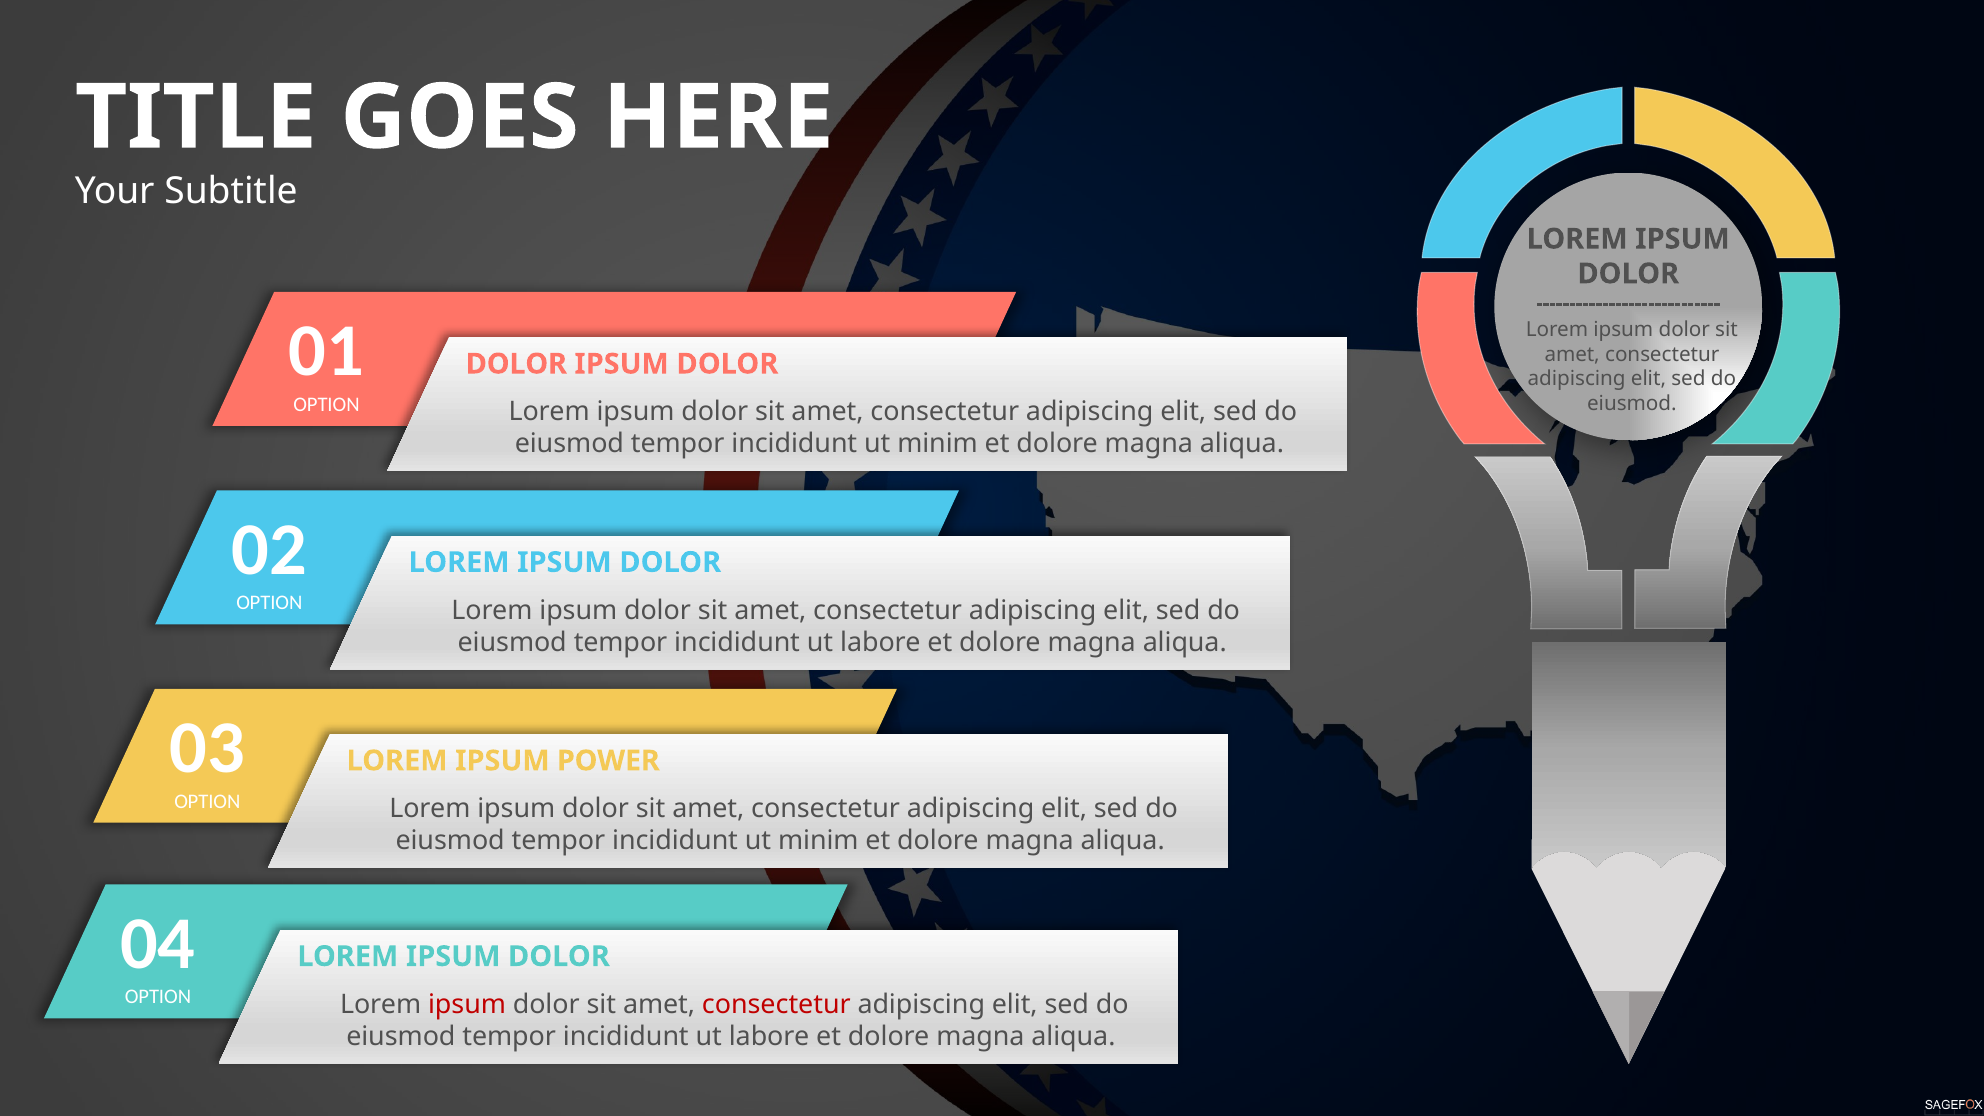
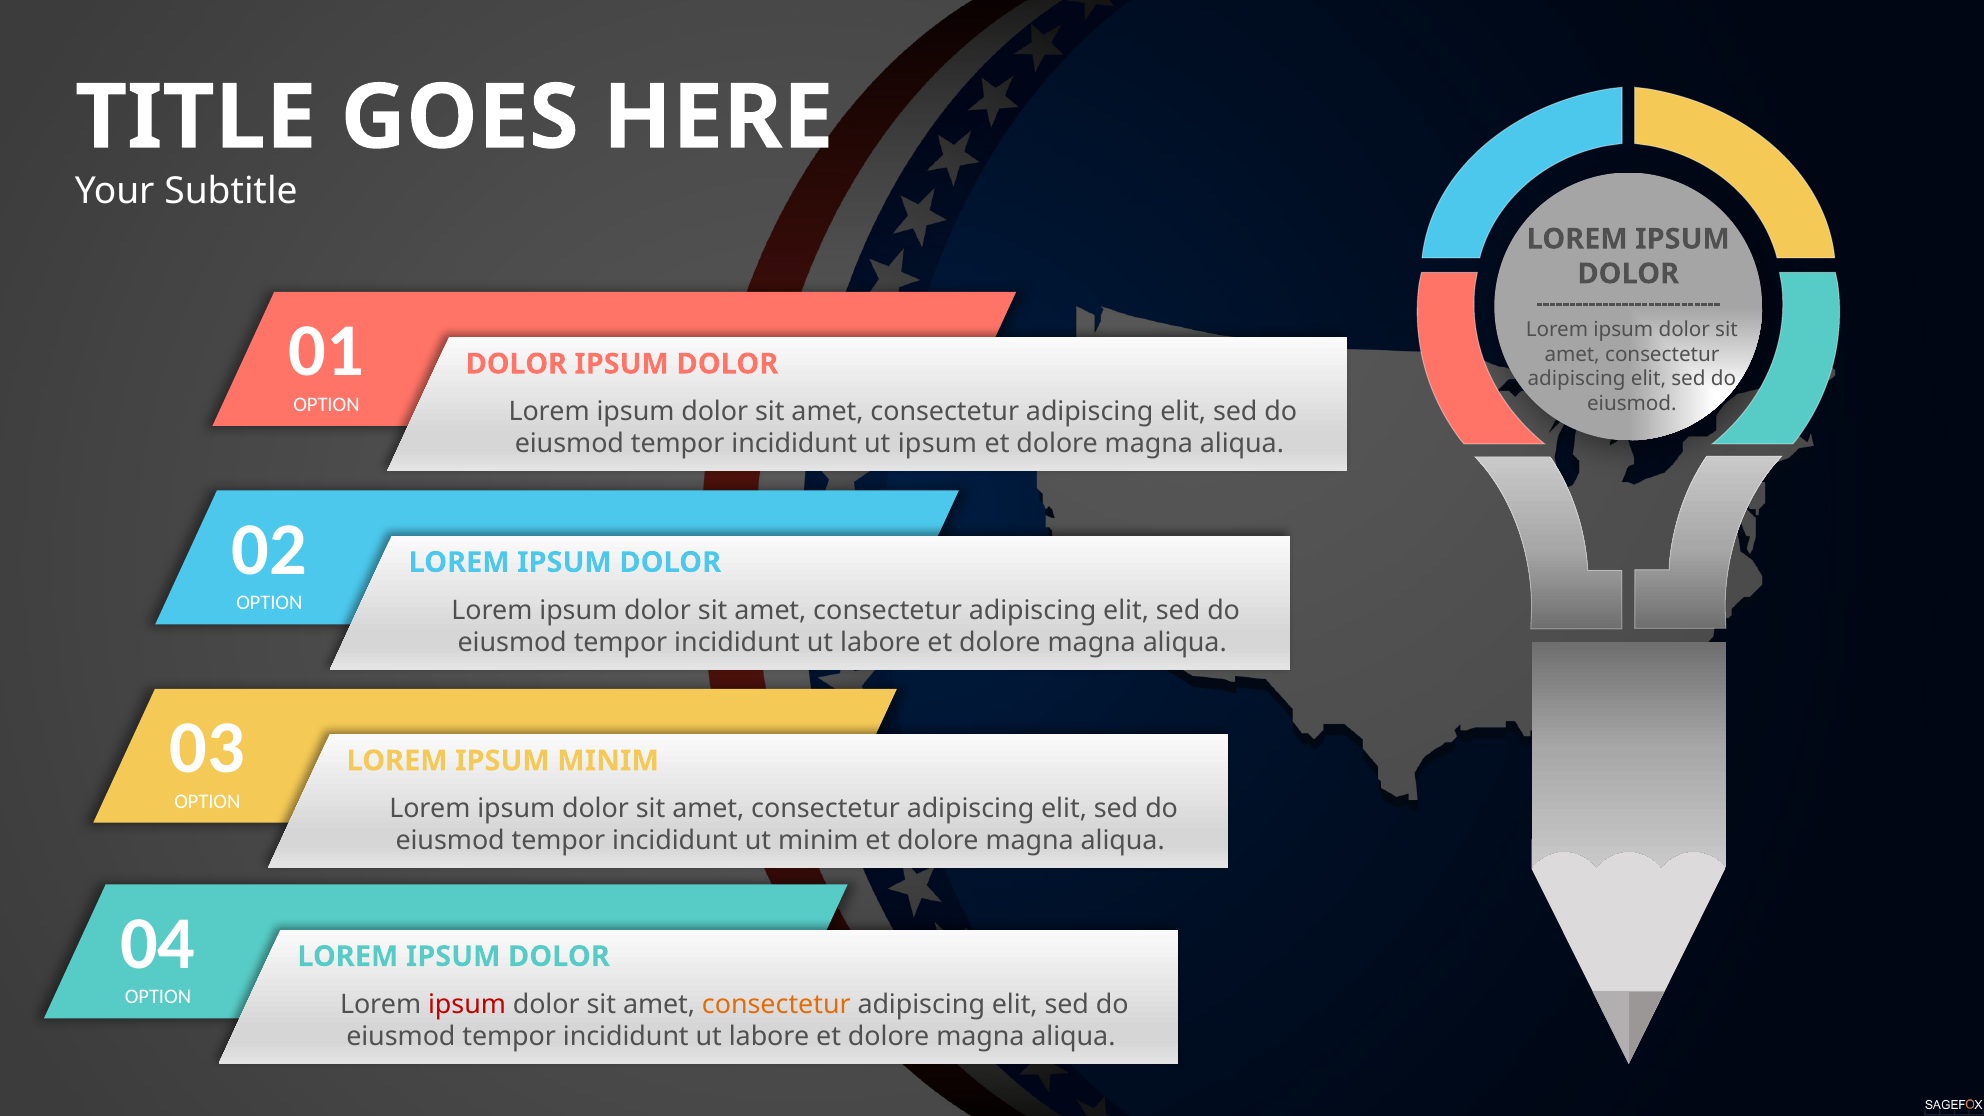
minim at (938, 444): minim -> ipsum
IPSUM POWER: POWER -> MINIM
consectetur at (776, 1004) colour: red -> orange
